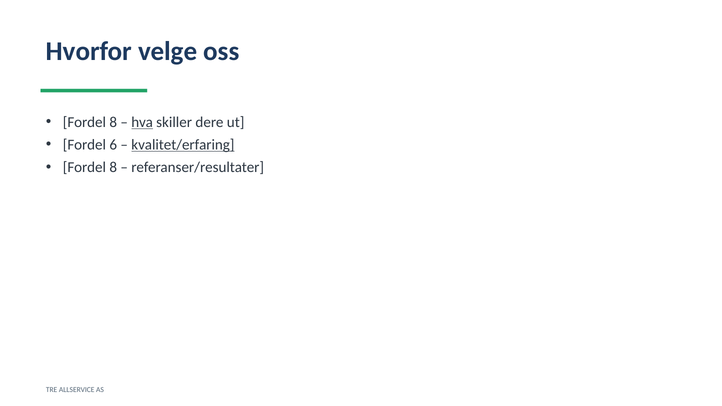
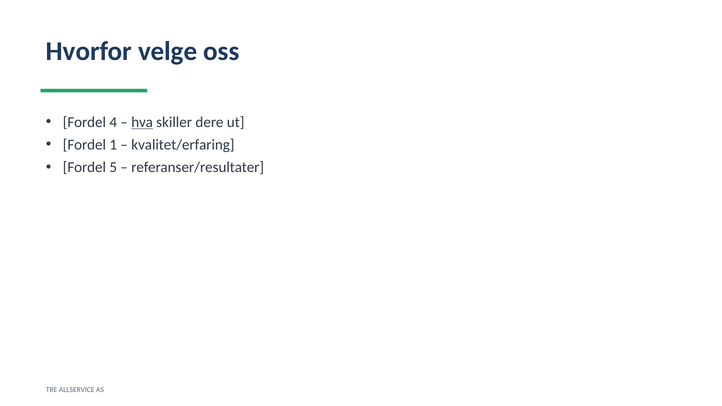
8 at (113, 122): 8 -> 4
6: 6 -> 1
kvalitet/erfaring underline: present -> none
8 at (113, 167): 8 -> 5
